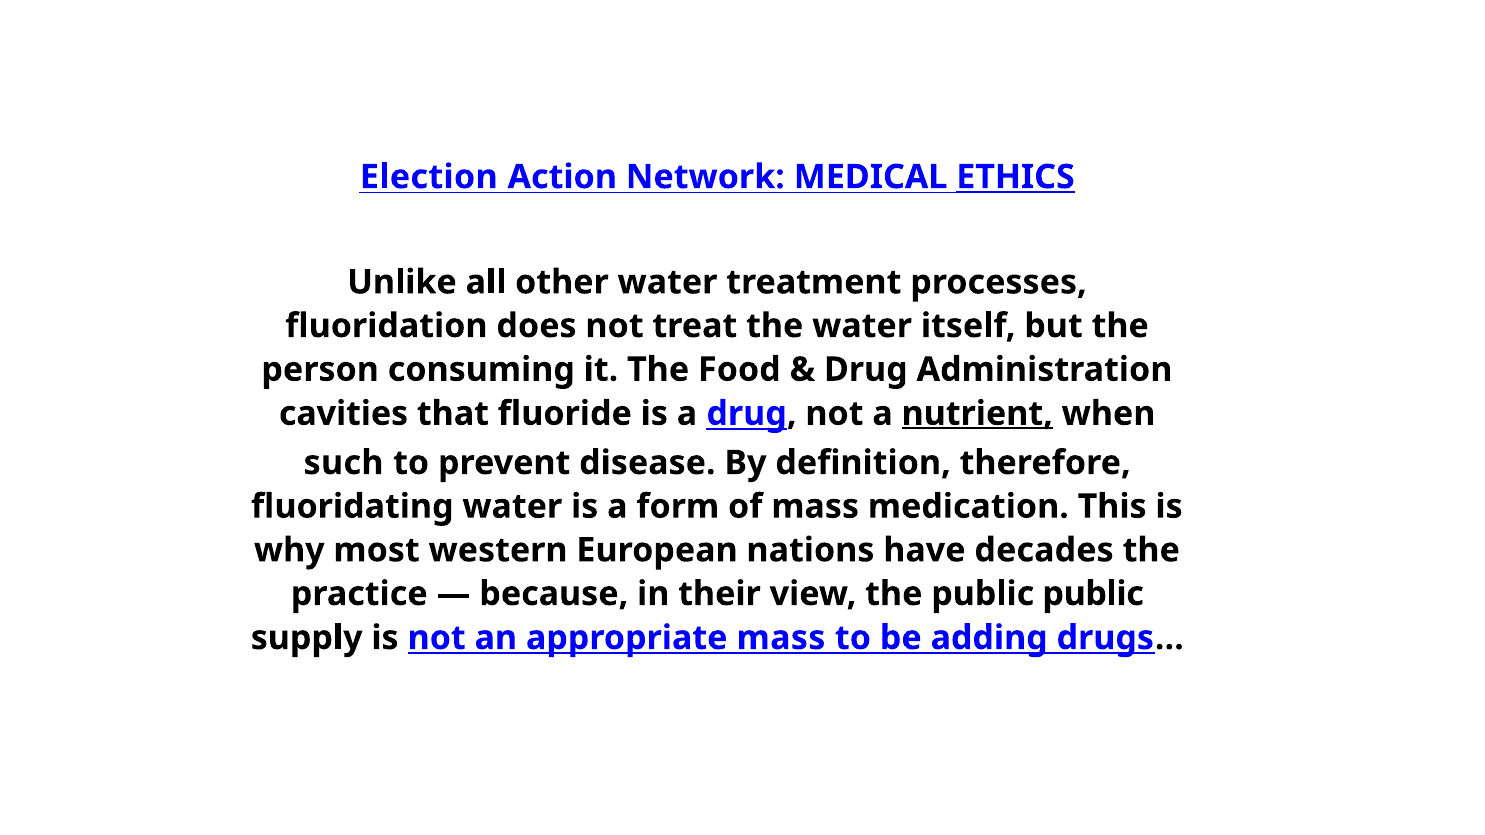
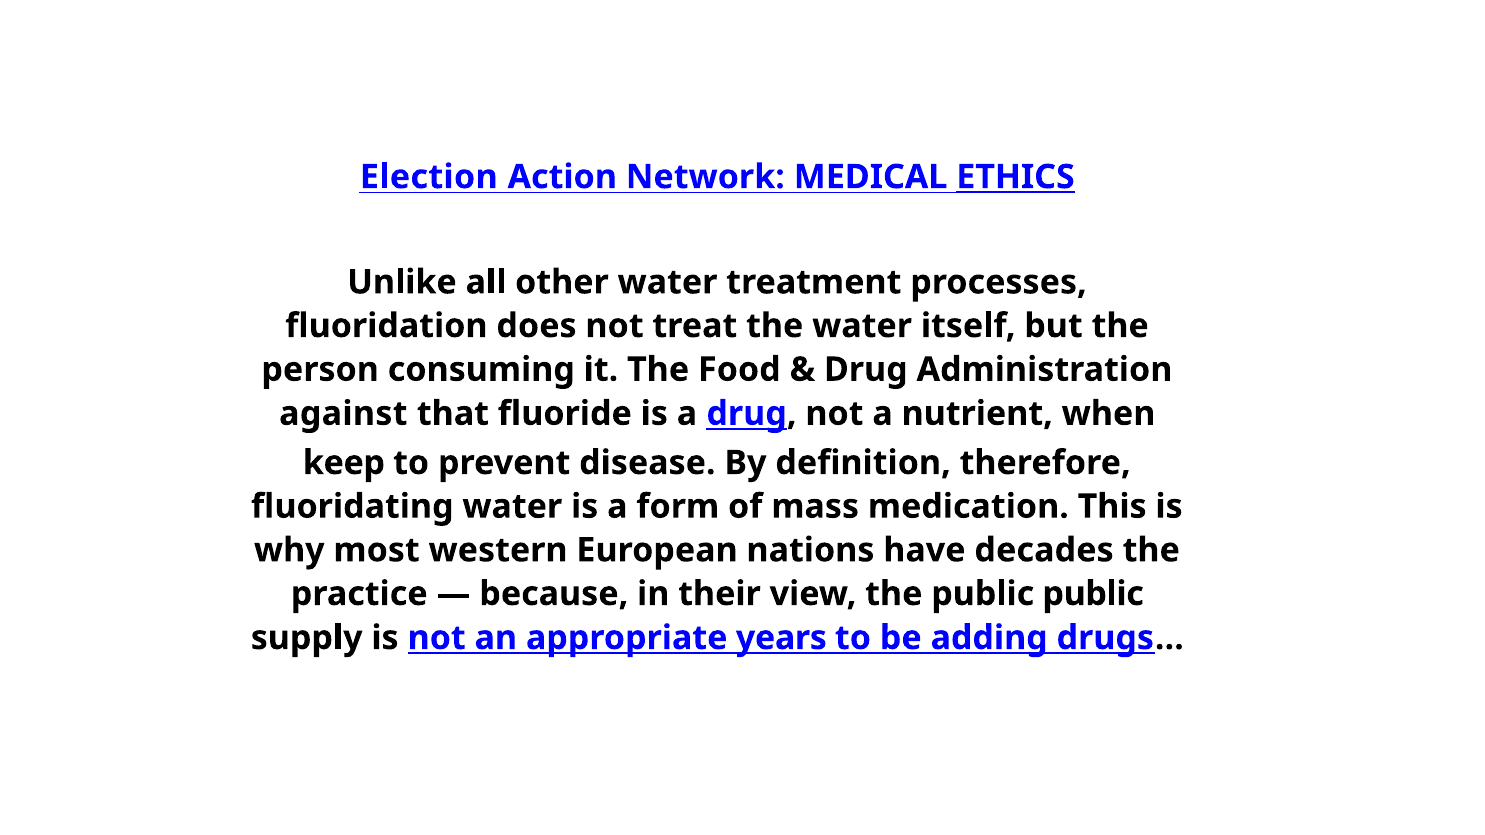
cavities: cavities -> against
nutrient underline: present -> none
such: such -> keep
appropriate mass: mass -> years
